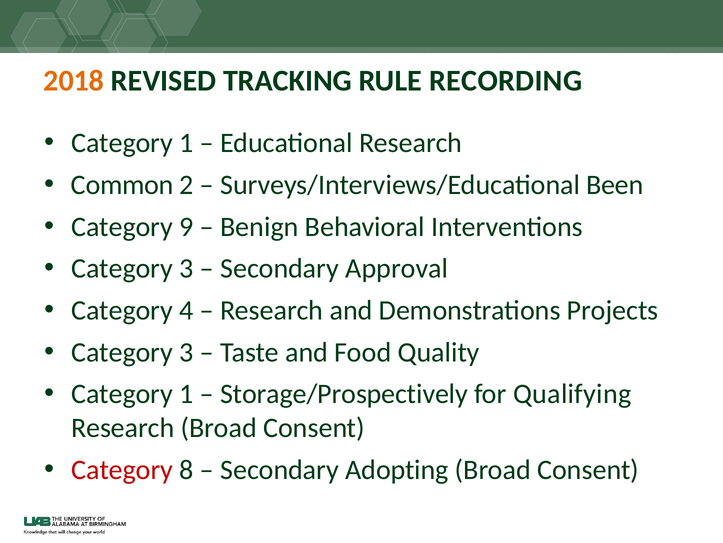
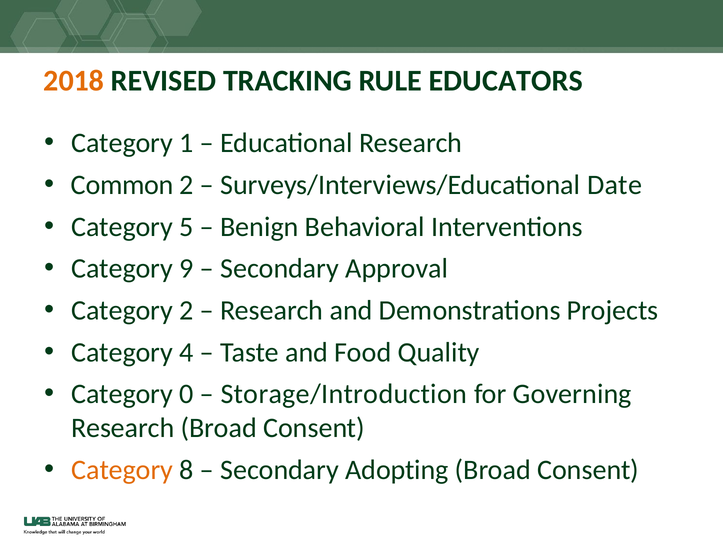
RECORDING: RECORDING -> EDUCATORS
Been: Been -> Date
9: 9 -> 5
3 at (186, 268): 3 -> 9
Category 4: 4 -> 2
3 at (186, 352): 3 -> 4
1 at (186, 394): 1 -> 0
Storage/Prospectively: Storage/Prospectively -> Storage/Introduction
Qualifying: Qualifying -> Governing
Category at (122, 469) colour: red -> orange
